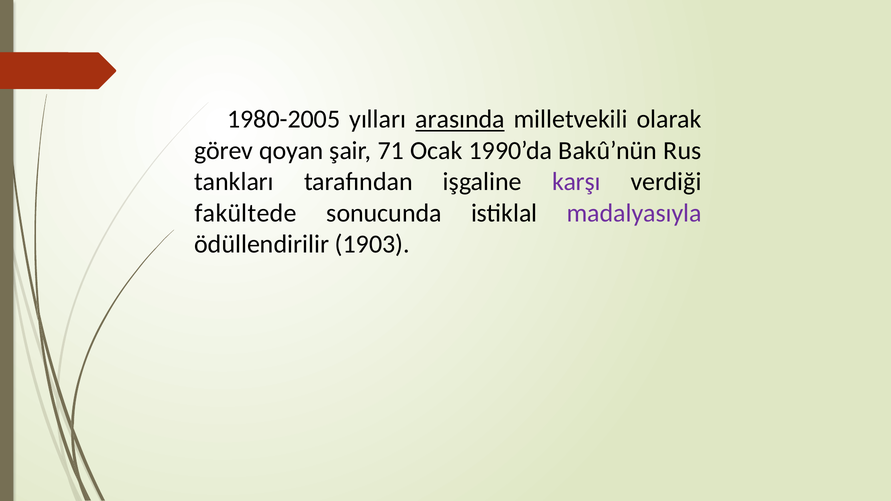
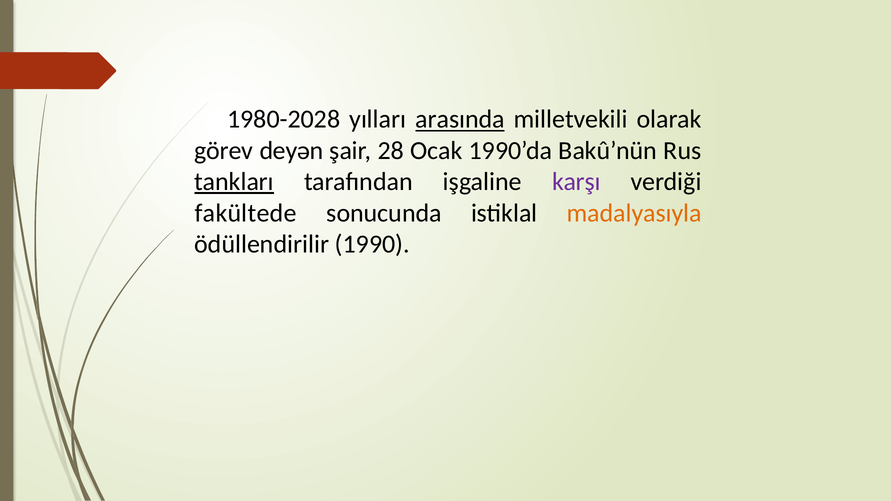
1980-2005: 1980-2005 -> 1980-2028
qoyan: qoyan -> deyən
71: 71 -> 28
tankları underline: none -> present
madalyasıyla colour: purple -> orange
1903: 1903 -> 1990
